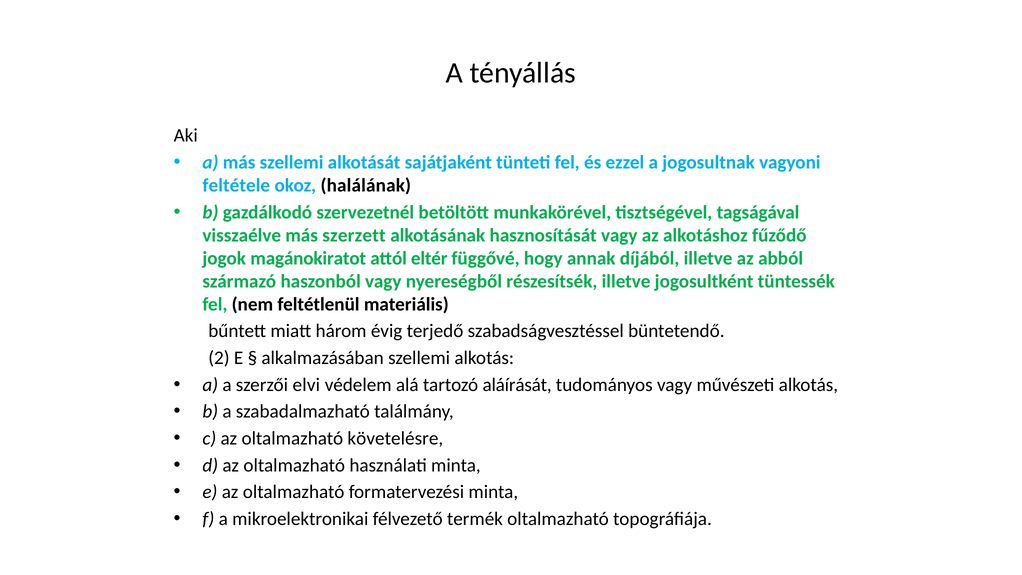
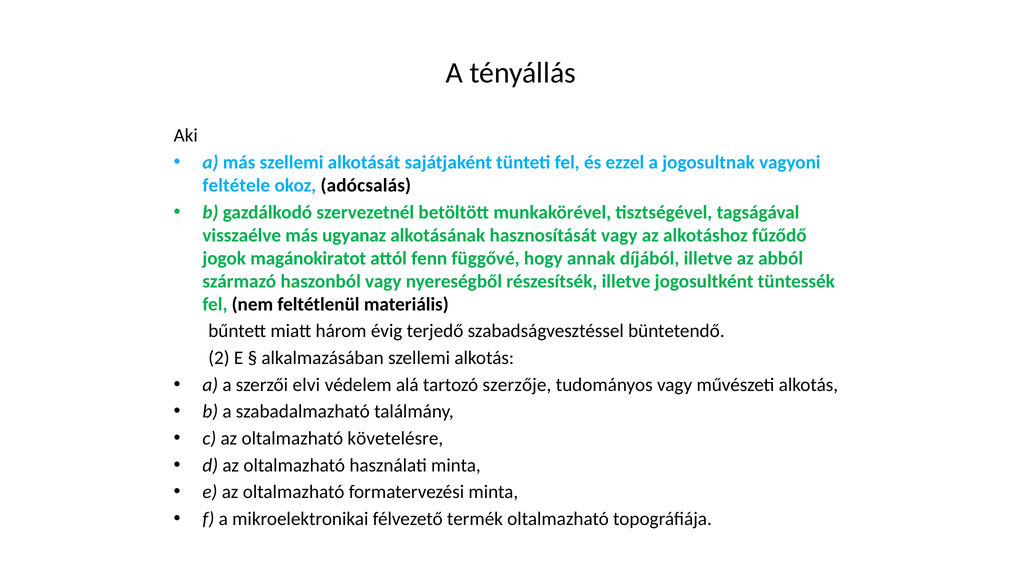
halálának: halálának -> adócsalás
szerzett: szerzett -> ugyanaz
eltér: eltér -> fenn
aláírását: aláírását -> szerzője
